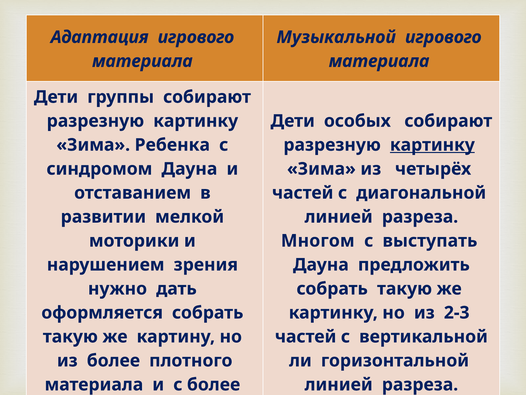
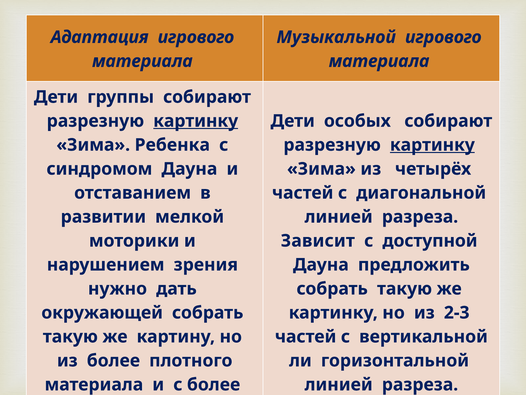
картинку at (196, 121) underline: none -> present
Многом: Многом -> Зависит
выступать: выступать -> доступной
оформляется: оформляется -> окружающей
